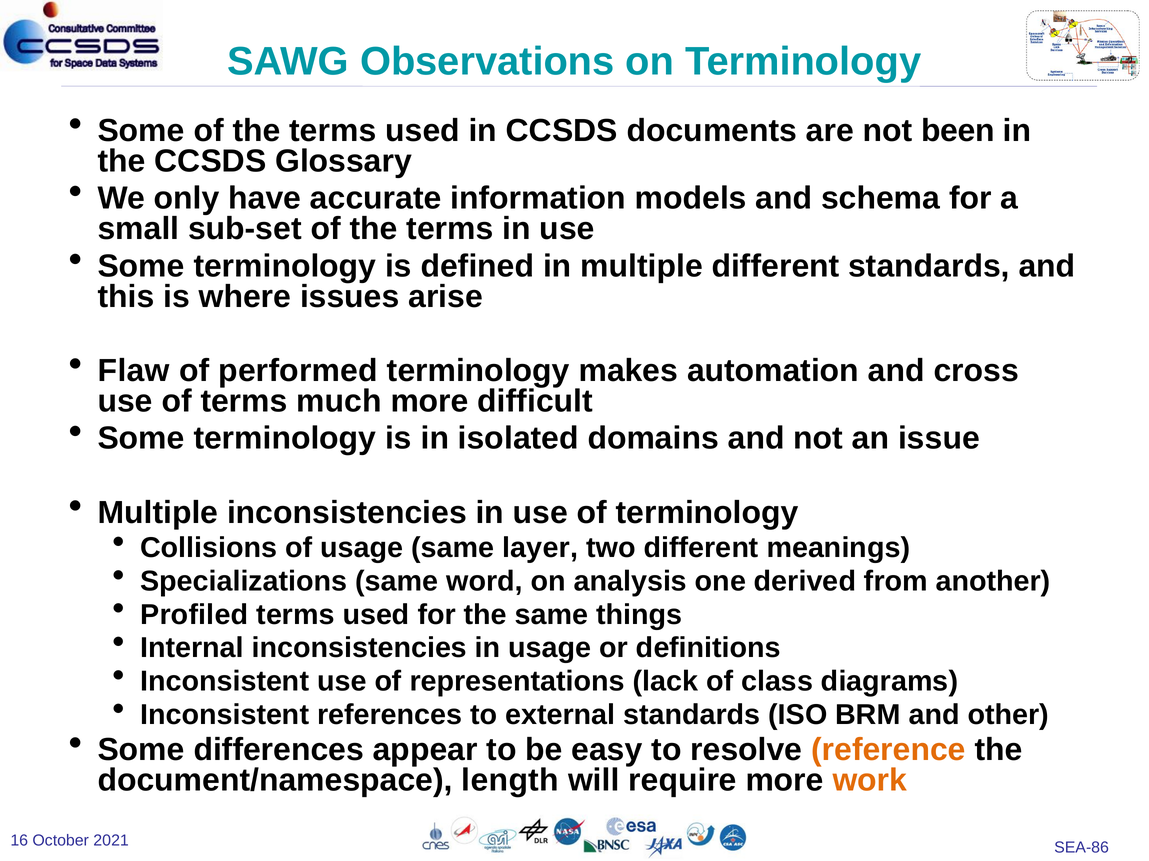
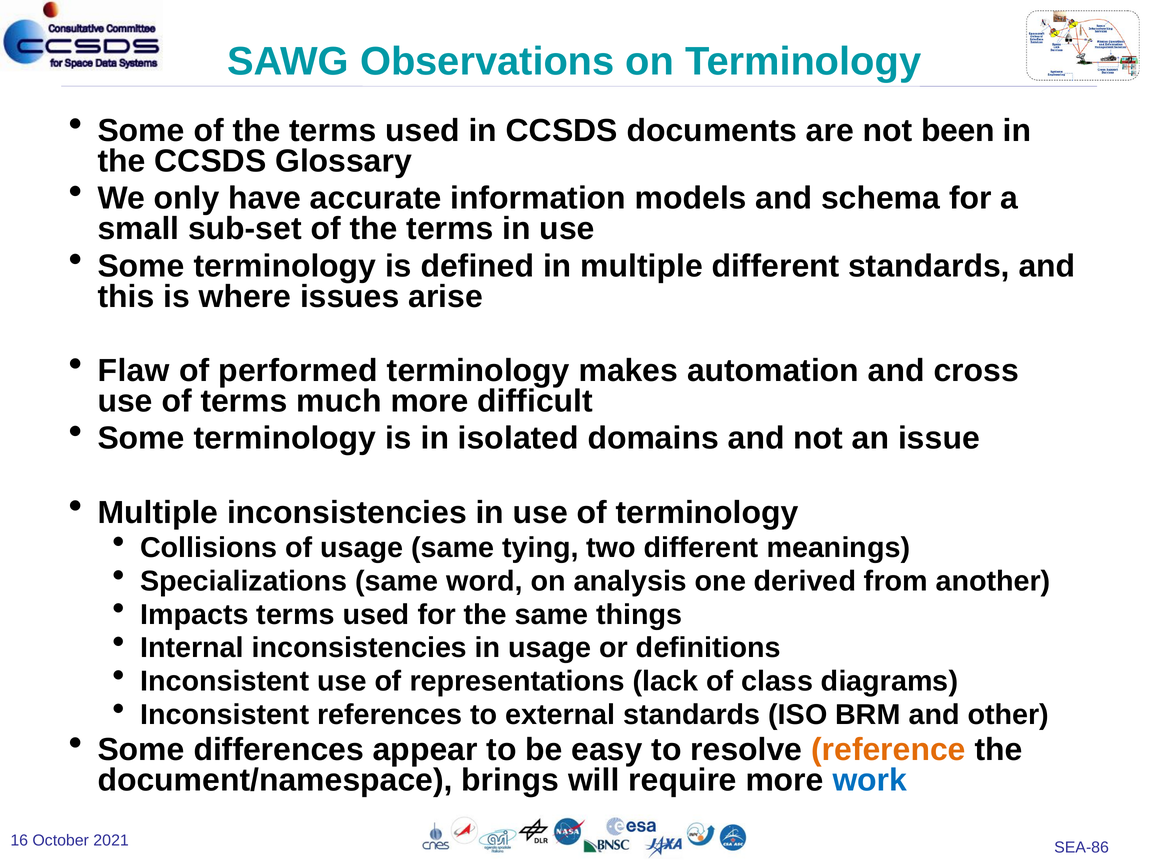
layer: layer -> tying
Profiled: Profiled -> Impacts
length: length -> brings
work colour: orange -> blue
